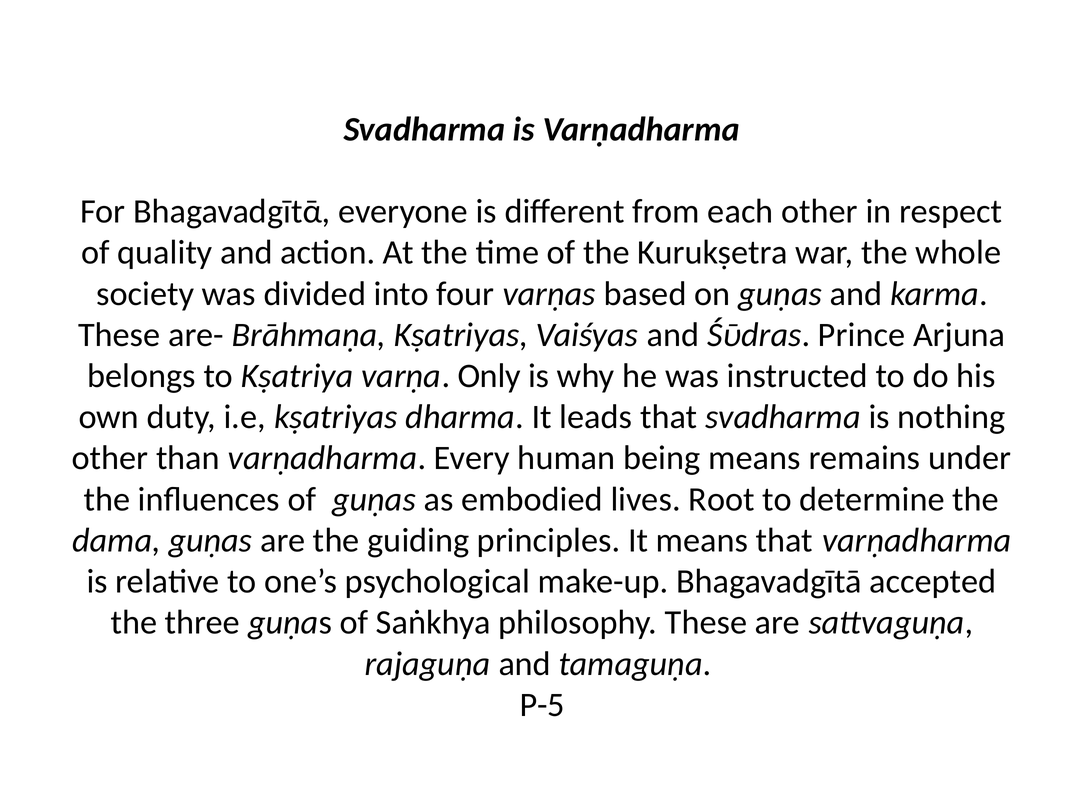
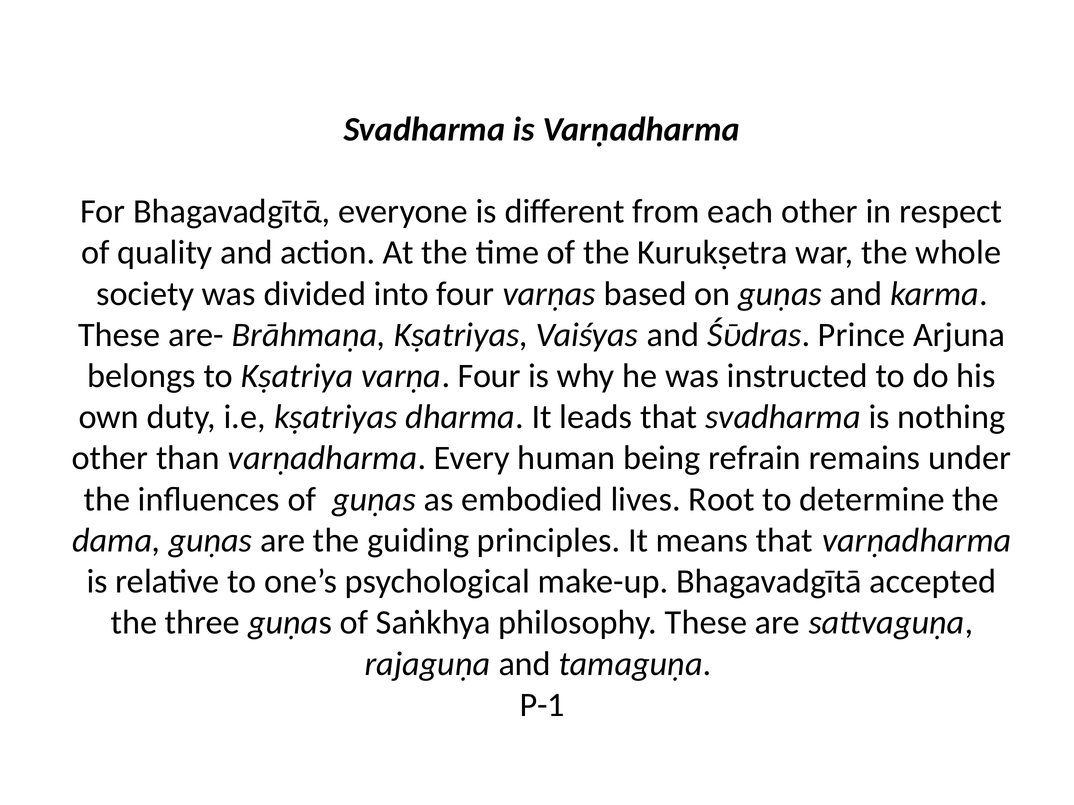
varṇa Only: Only -> Four
being means: means -> refrain
P-5: P-5 -> P-1
